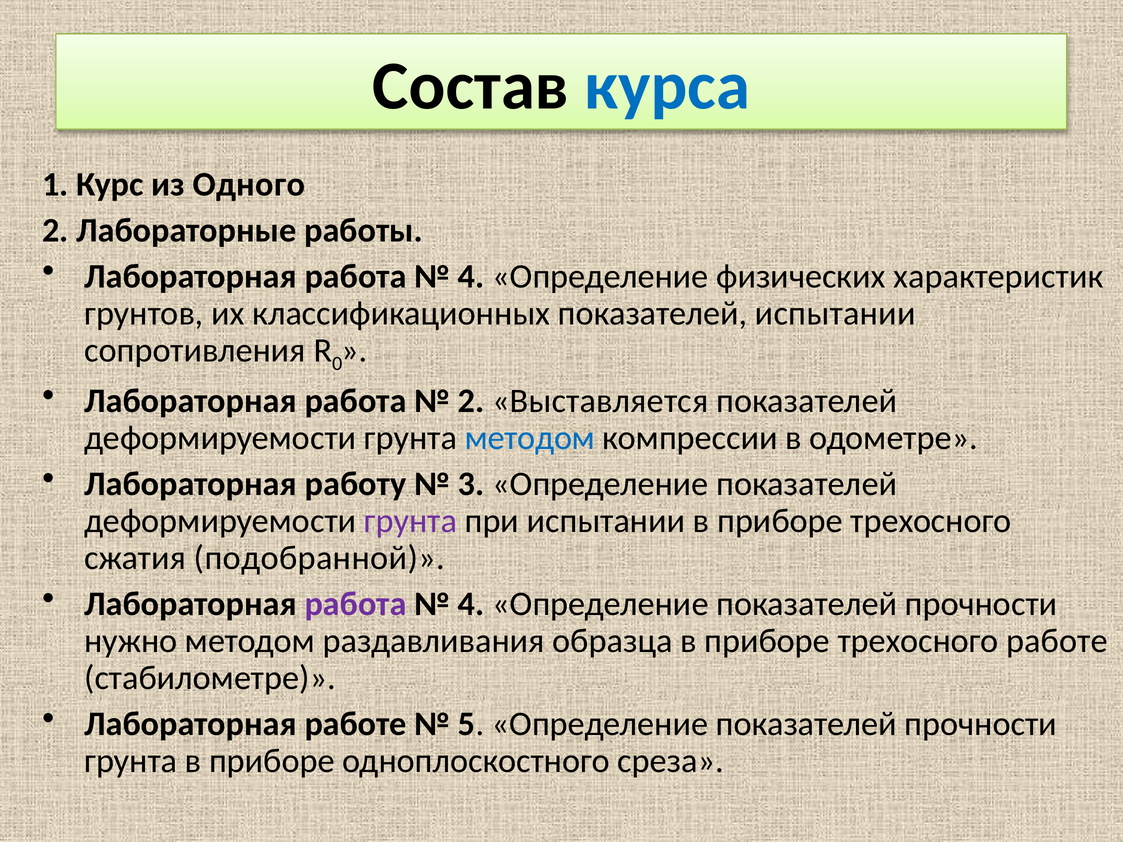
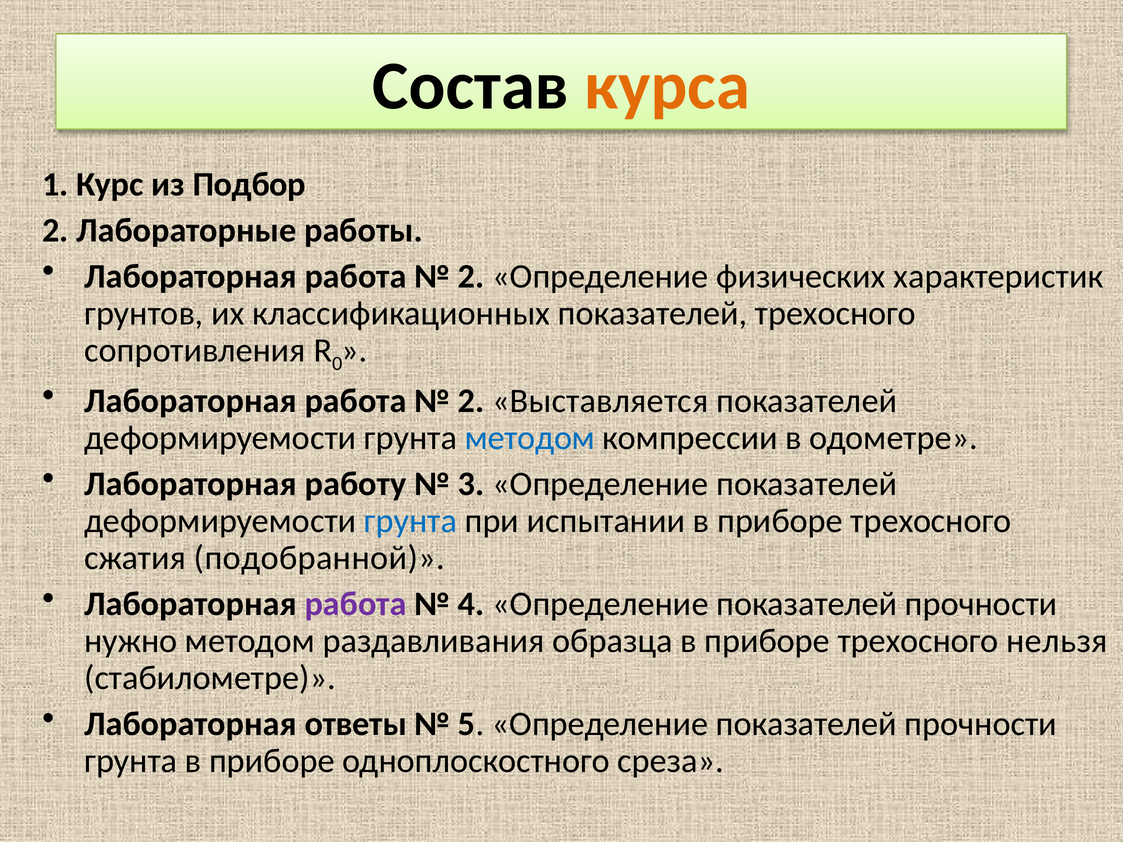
курса colour: blue -> orange
Одного: Одного -> Подбор
4 at (471, 276): 4 -> 2
показателей испытании: испытании -> трехосного
грунта at (411, 521) colour: purple -> blue
трехосного работе: работе -> нельзя
Лабораторная работе: работе -> ответы
